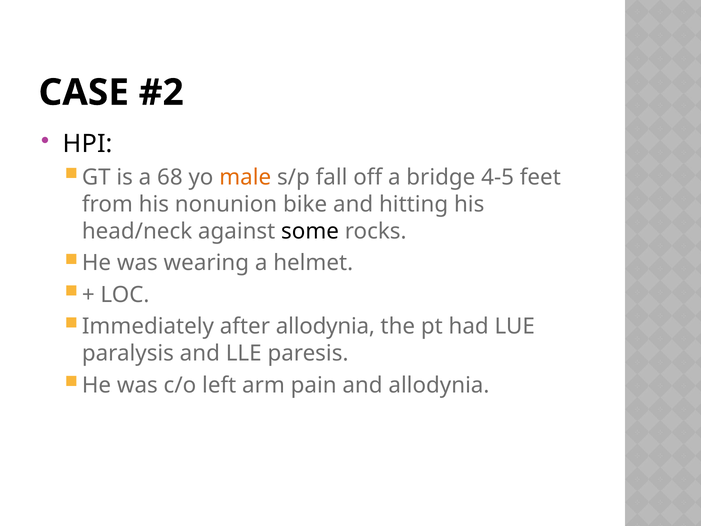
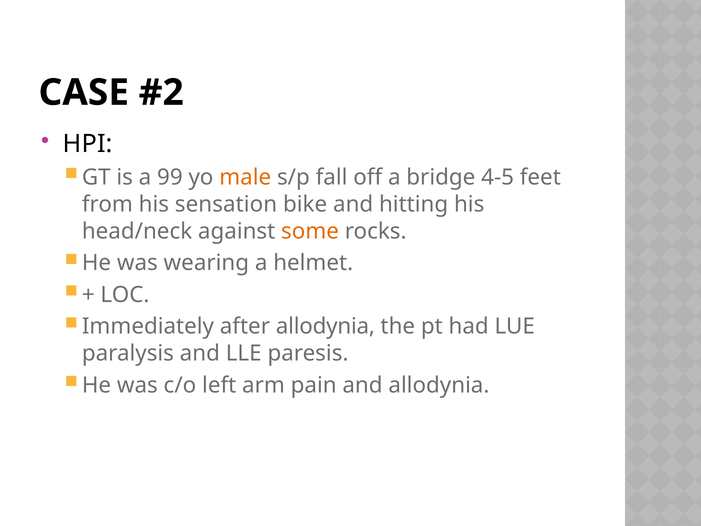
68: 68 -> 99
nonunion: nonunion -> sensation
some colour: black -> orange
